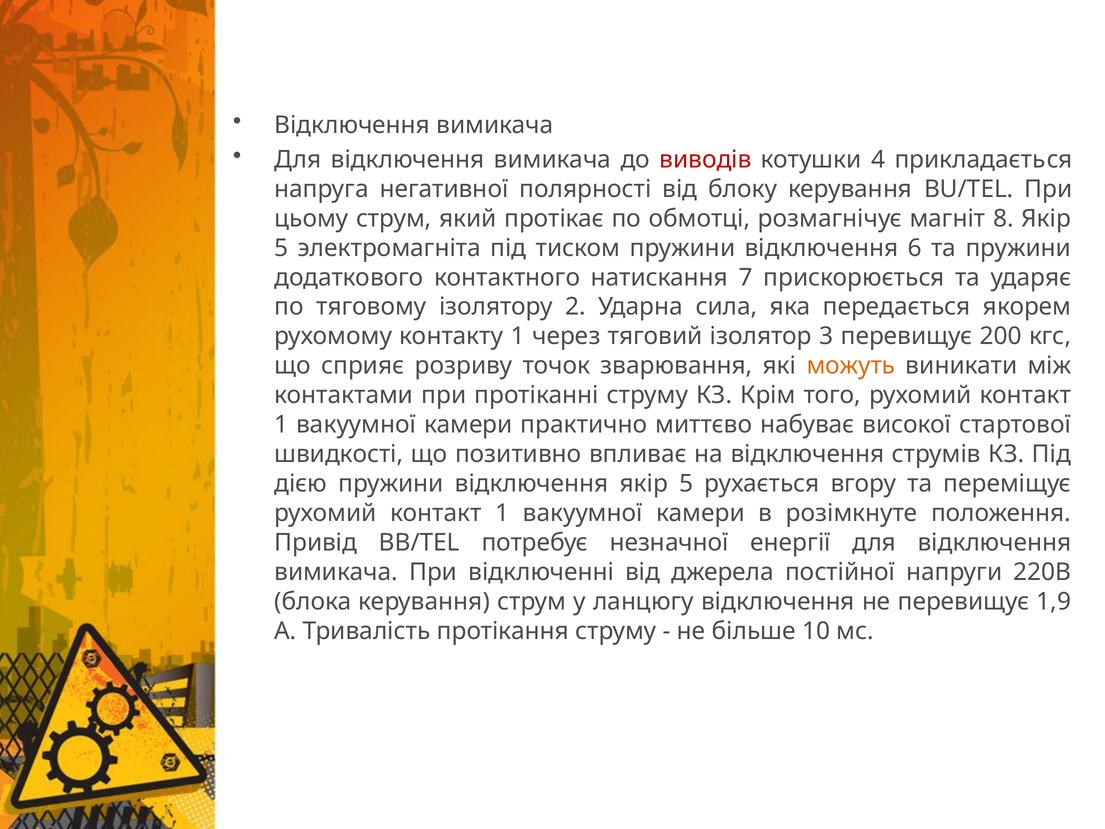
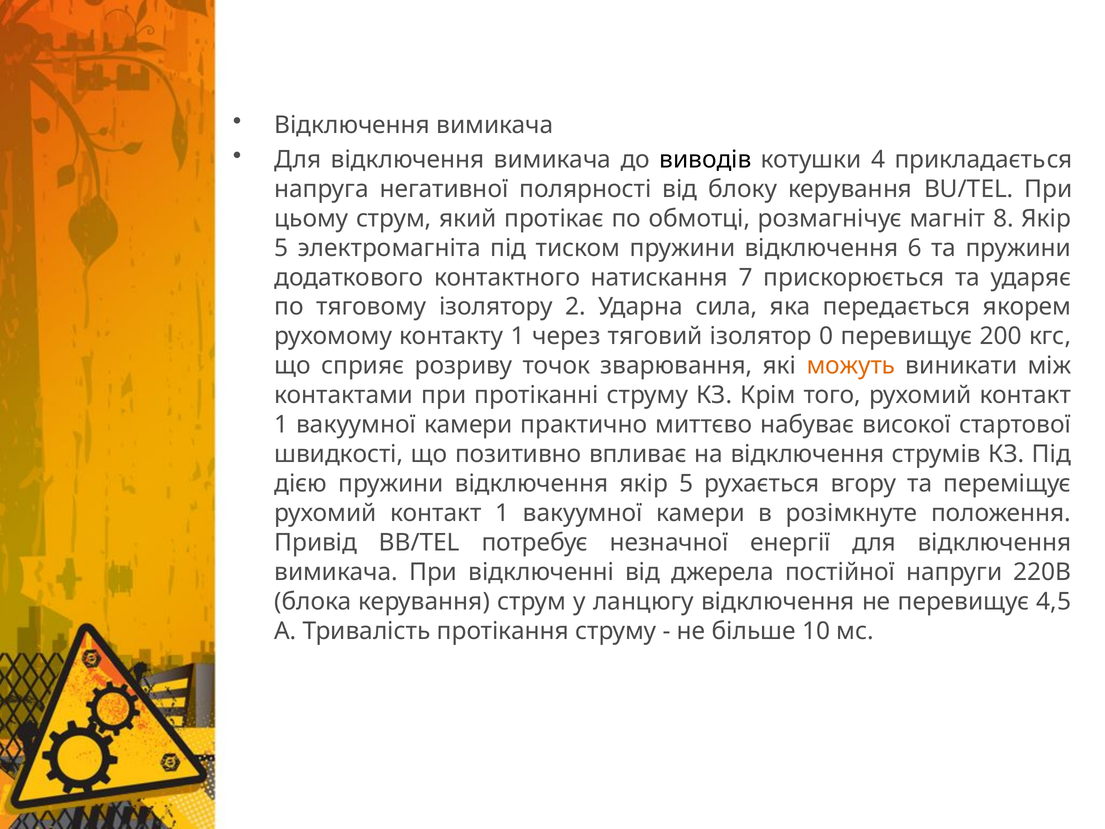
виводів colour: red -> black
3: 3 -> 0
1,9: 1,9 -> 4,5
